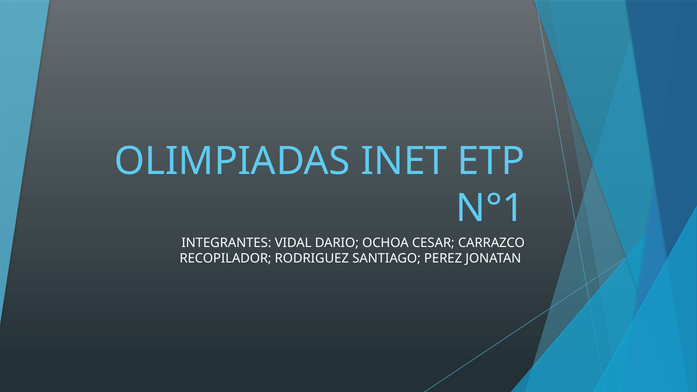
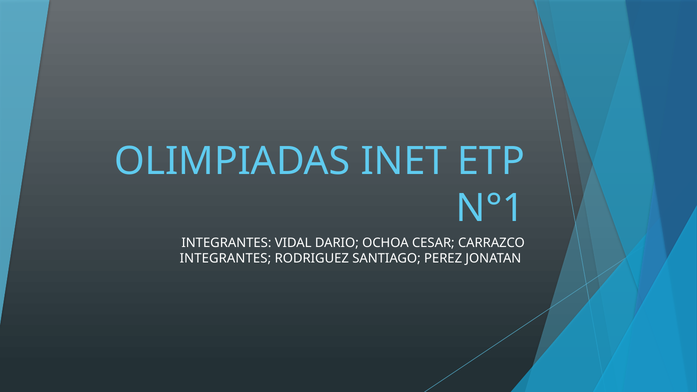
RECOPILADOR at (226, 259): RECOPILADOR -> INTEGRANTES
